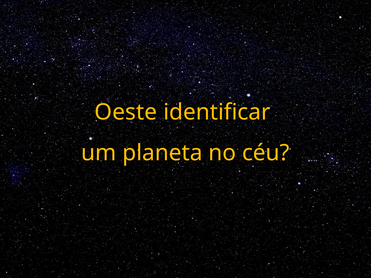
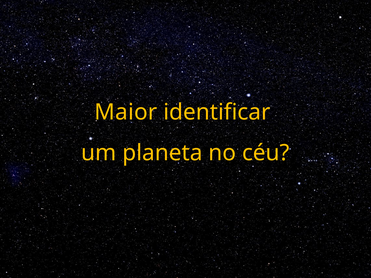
Oeste: Oeste -> Maior
